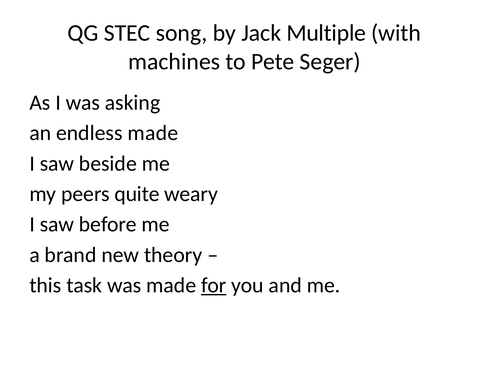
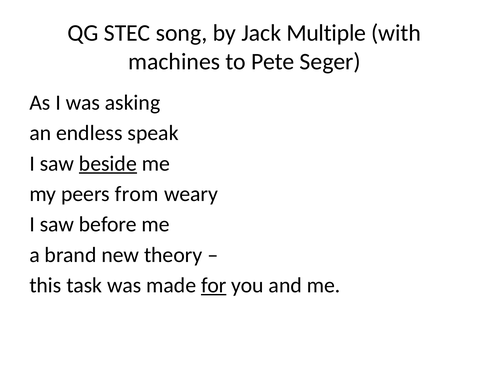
endless made: made -> speak
beside underline: none -> present
quite: quite -> from
